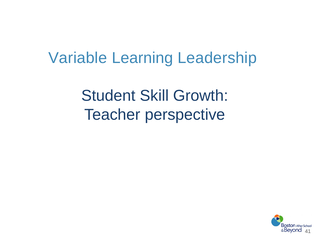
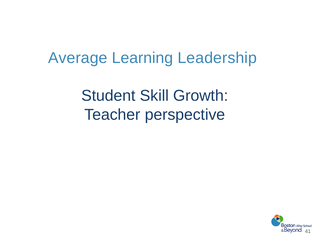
Variable: Variable -> Average
